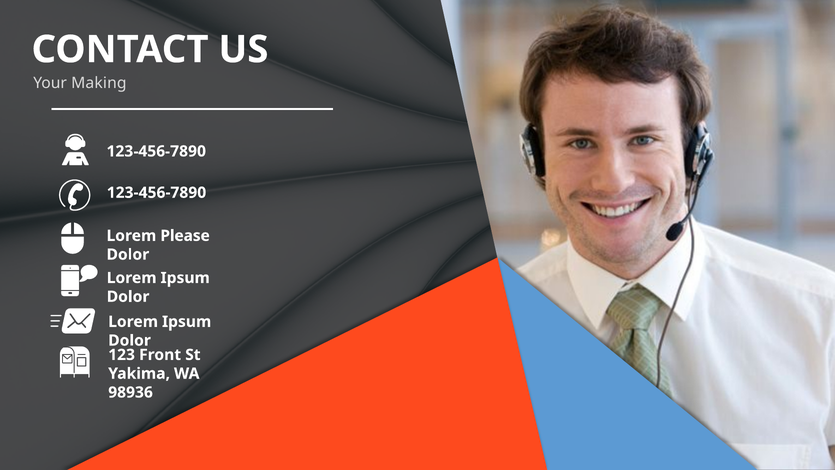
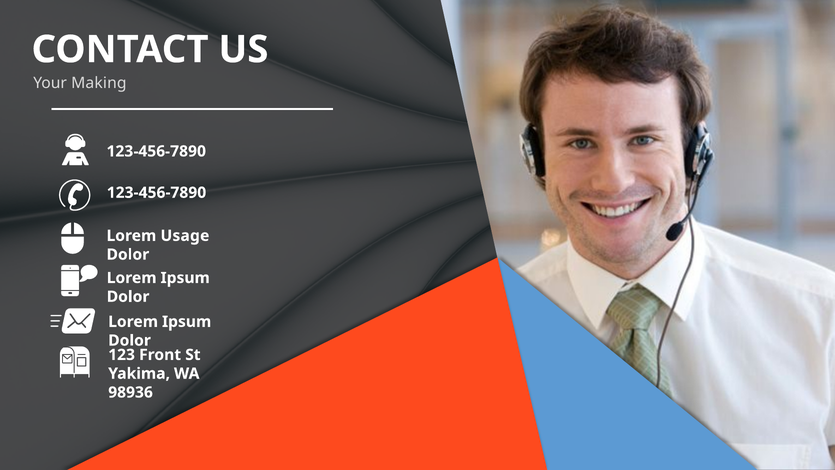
Please: Please -> Usage
